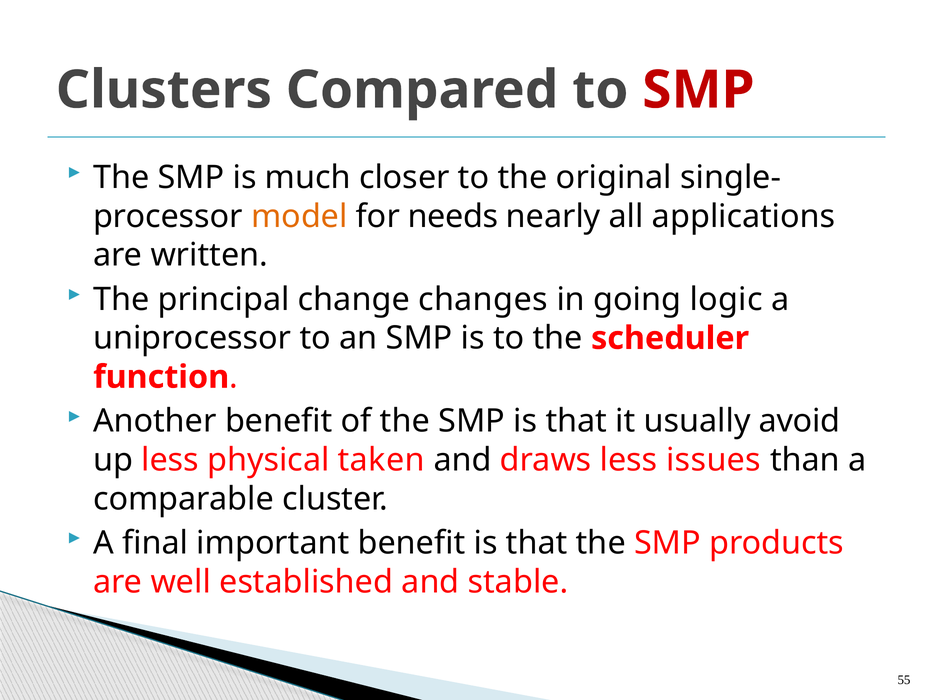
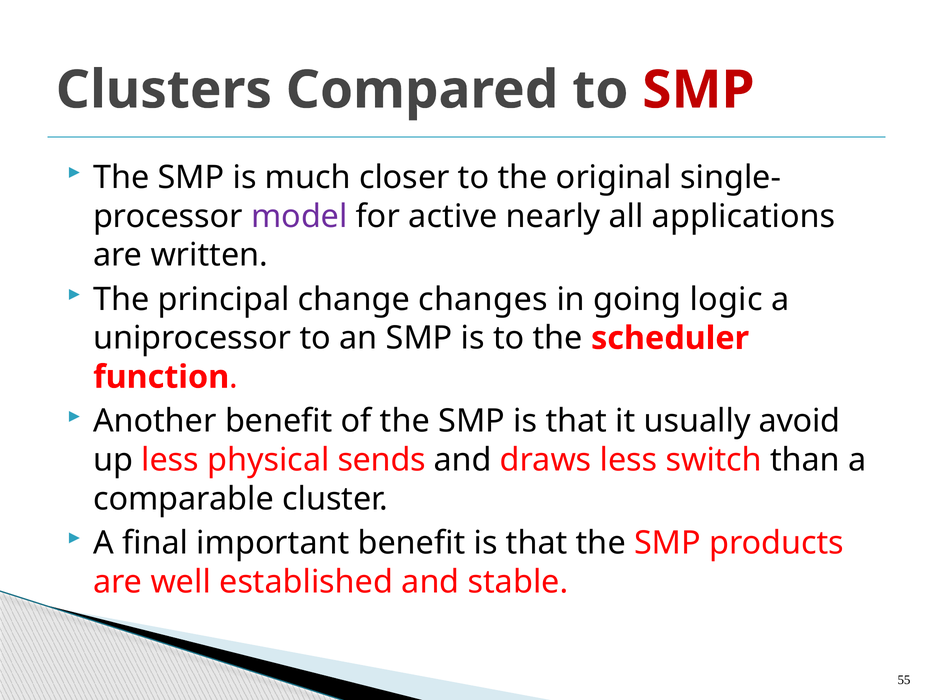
model colour: orange -> purple
needs: needs -> active
taken: taken -> sends
issues: issues -> switch
